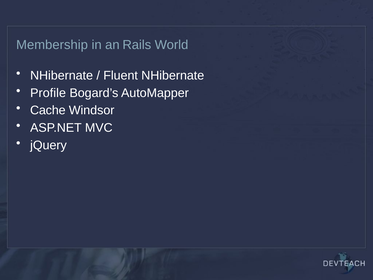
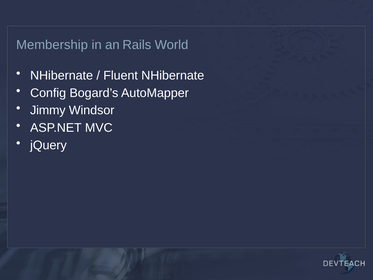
Profile: Profile -> Config
Cache: Cache -> Jimmy
